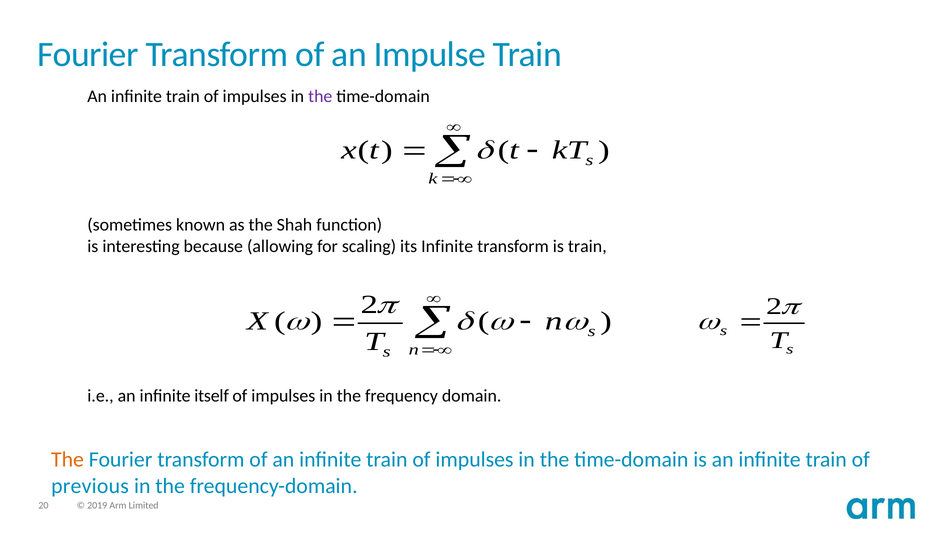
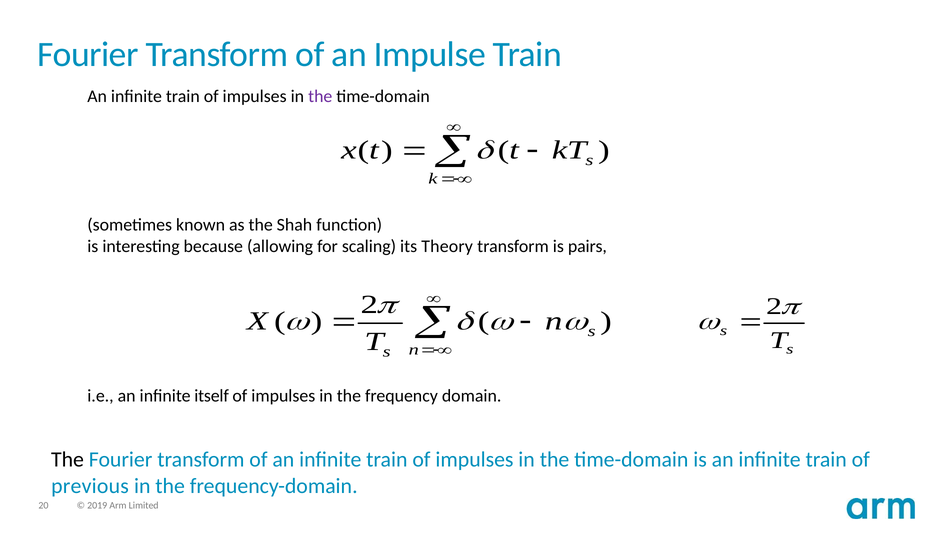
its Infinite: Infinite -> Theory
is train: train -> pairs
The at (68, 460) colour: orange -> black
